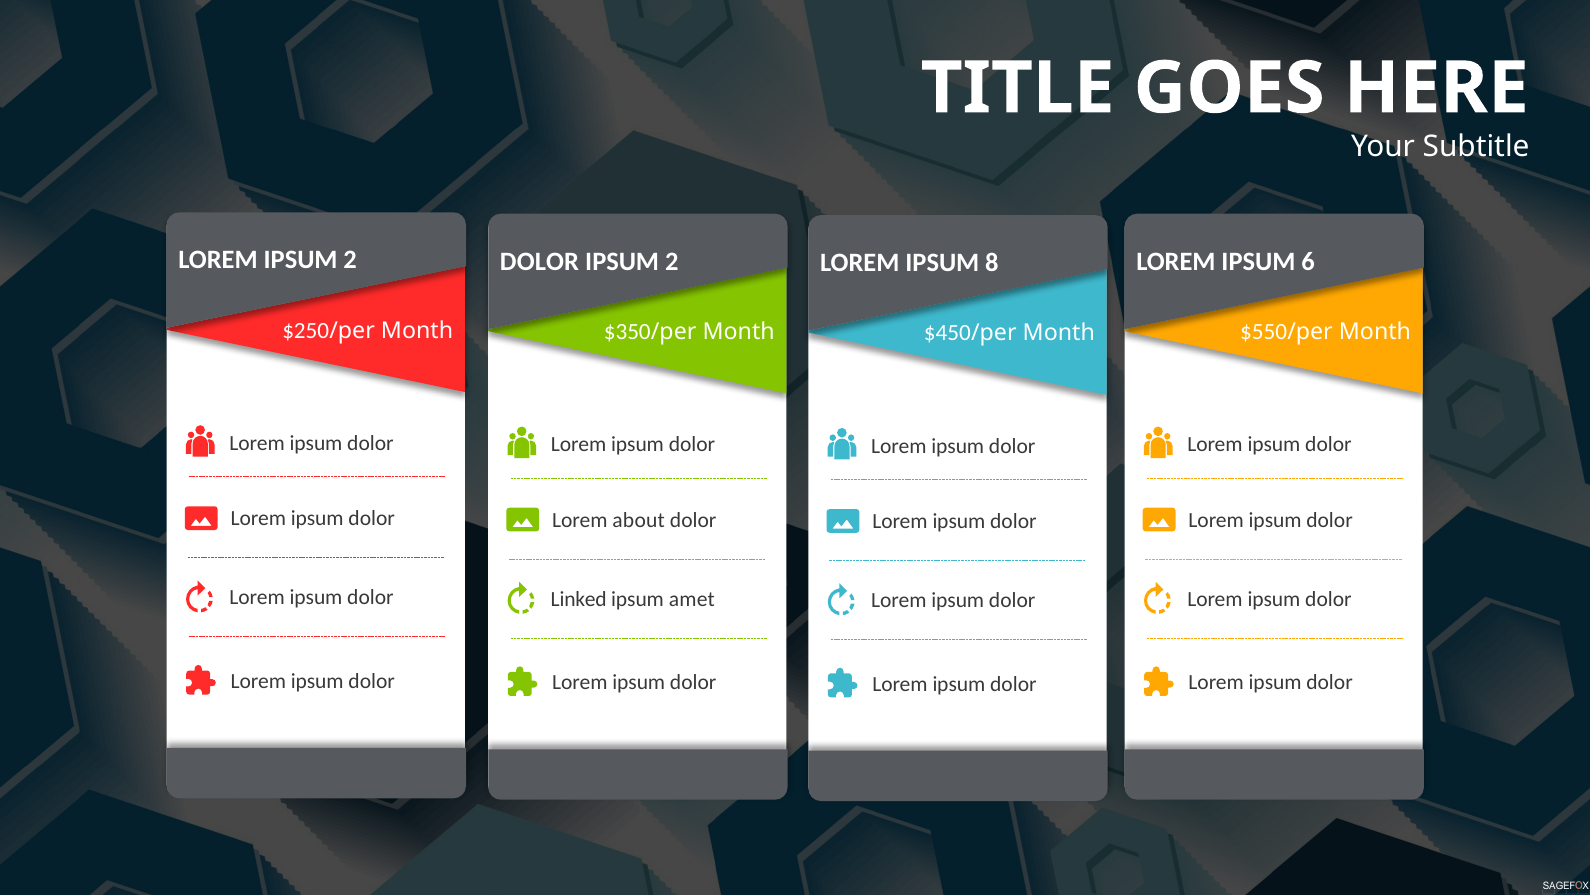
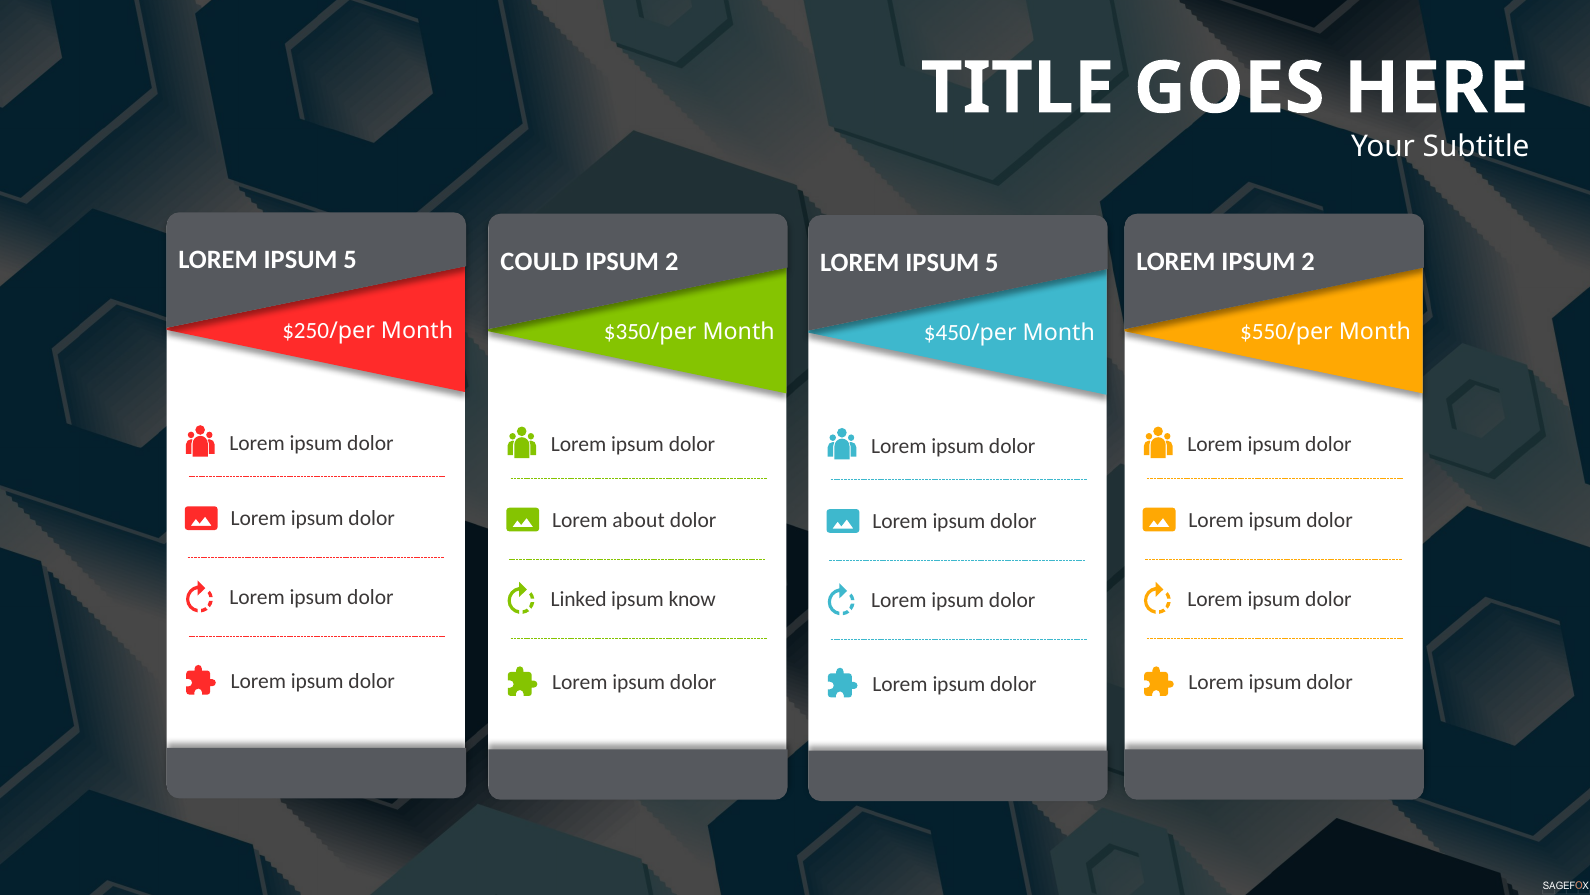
2 at (350, 260): 2 -> 5
DOLOR at (540, 261): DOLOR -> COULD
LOREM IPSUM 6: 6 -> 2
8 at (992, 263): 8 -> 5
amet: amet -> know
